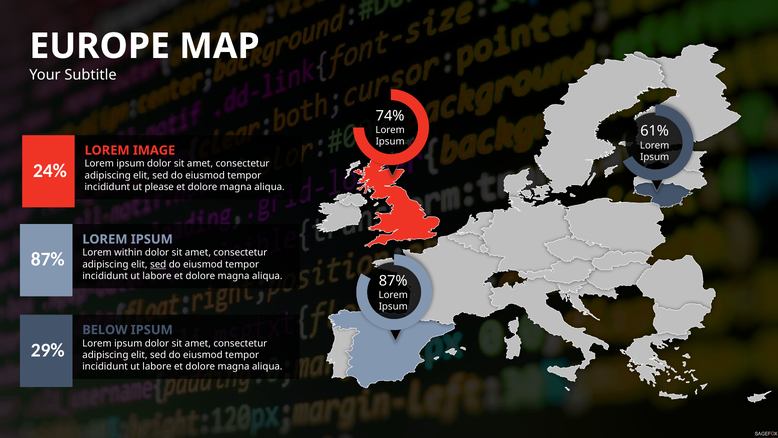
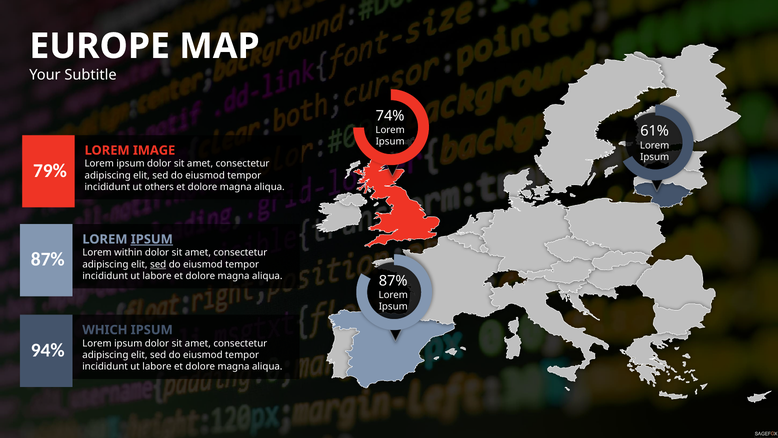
24%: 24% -> 79%
please: please -> others
IPSUM at (152, 239) underline: none -> present
BELOW: BELOW -> WHICH
29%: 29% -> 94%
